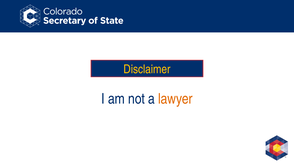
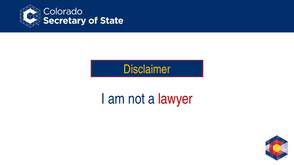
lawyer colour: orange -> red
